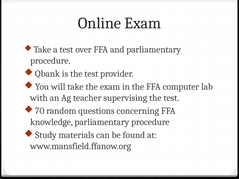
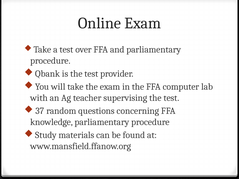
70: 70 -> 37
